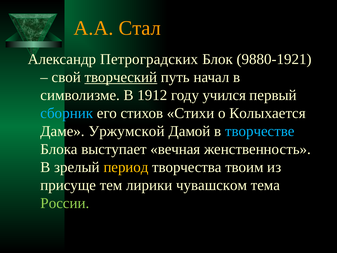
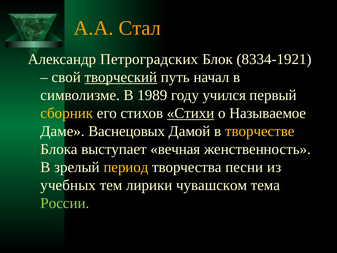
9880-1921: 9880-1921 -> 8334-1921
1912: 1912 -> 1989
сборник colour: light blue -> yellow
Стихи underline: none -> present
Колыхается: Колыхается -> Называемое
Уржумской: Уржумской -> Васнецовых
творчестве colour: light blue -> yellow
твоим: твоим -> песни
присуще: присуще -> учебных
